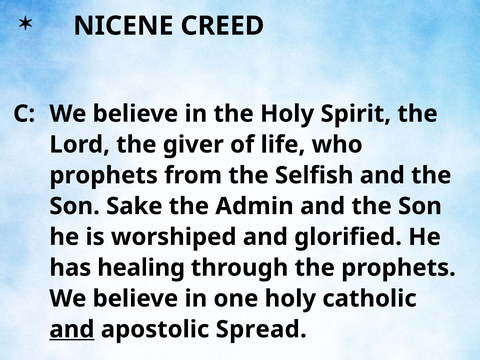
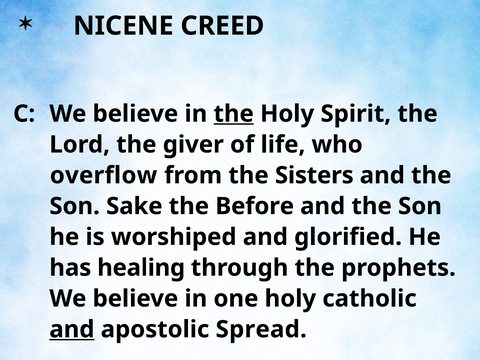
the at (234, 114) underline: none -> present
prophets at (104, 175): prophets -> overflow
Selfish: Selfish -> Sisters
Admin: Admin -> Before
